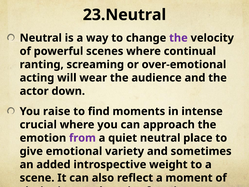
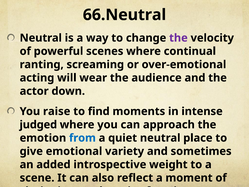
23.Neutral: 23.Neutral -> 66.Neutral
crucial: crucial -> judged
from colour: purple -> blue
